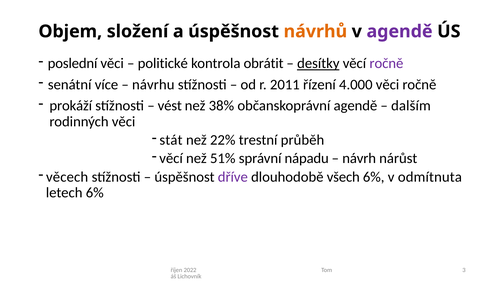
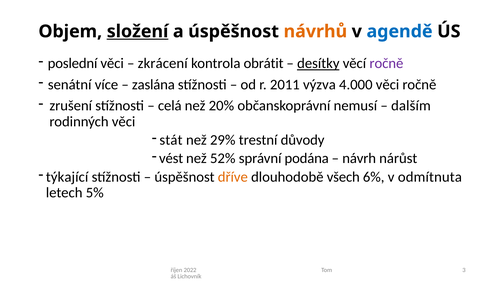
složení underline: none -> present
agendě at (400, 31) colour: purple -> blue
politické: politické -> zkrácení
návrhu: návrhu -> zaslána
řízení: řízení -> výzva
prokáží: prokáží -> zrušení
vést: vést -> celá
38%: 38% -> 20%
občanskoprávní agendě: agendě -> nemusí
22%: 22% -> 29%
průběh: průběh -> důvody
věcí at (171, 159): věcí -> vést
51%: 51% -> 52%
nápadu: nápadu -> podána
věcech: věcech -> týkající
dříve colour: purple -> orange
letech 6%: 6% -> 5%
